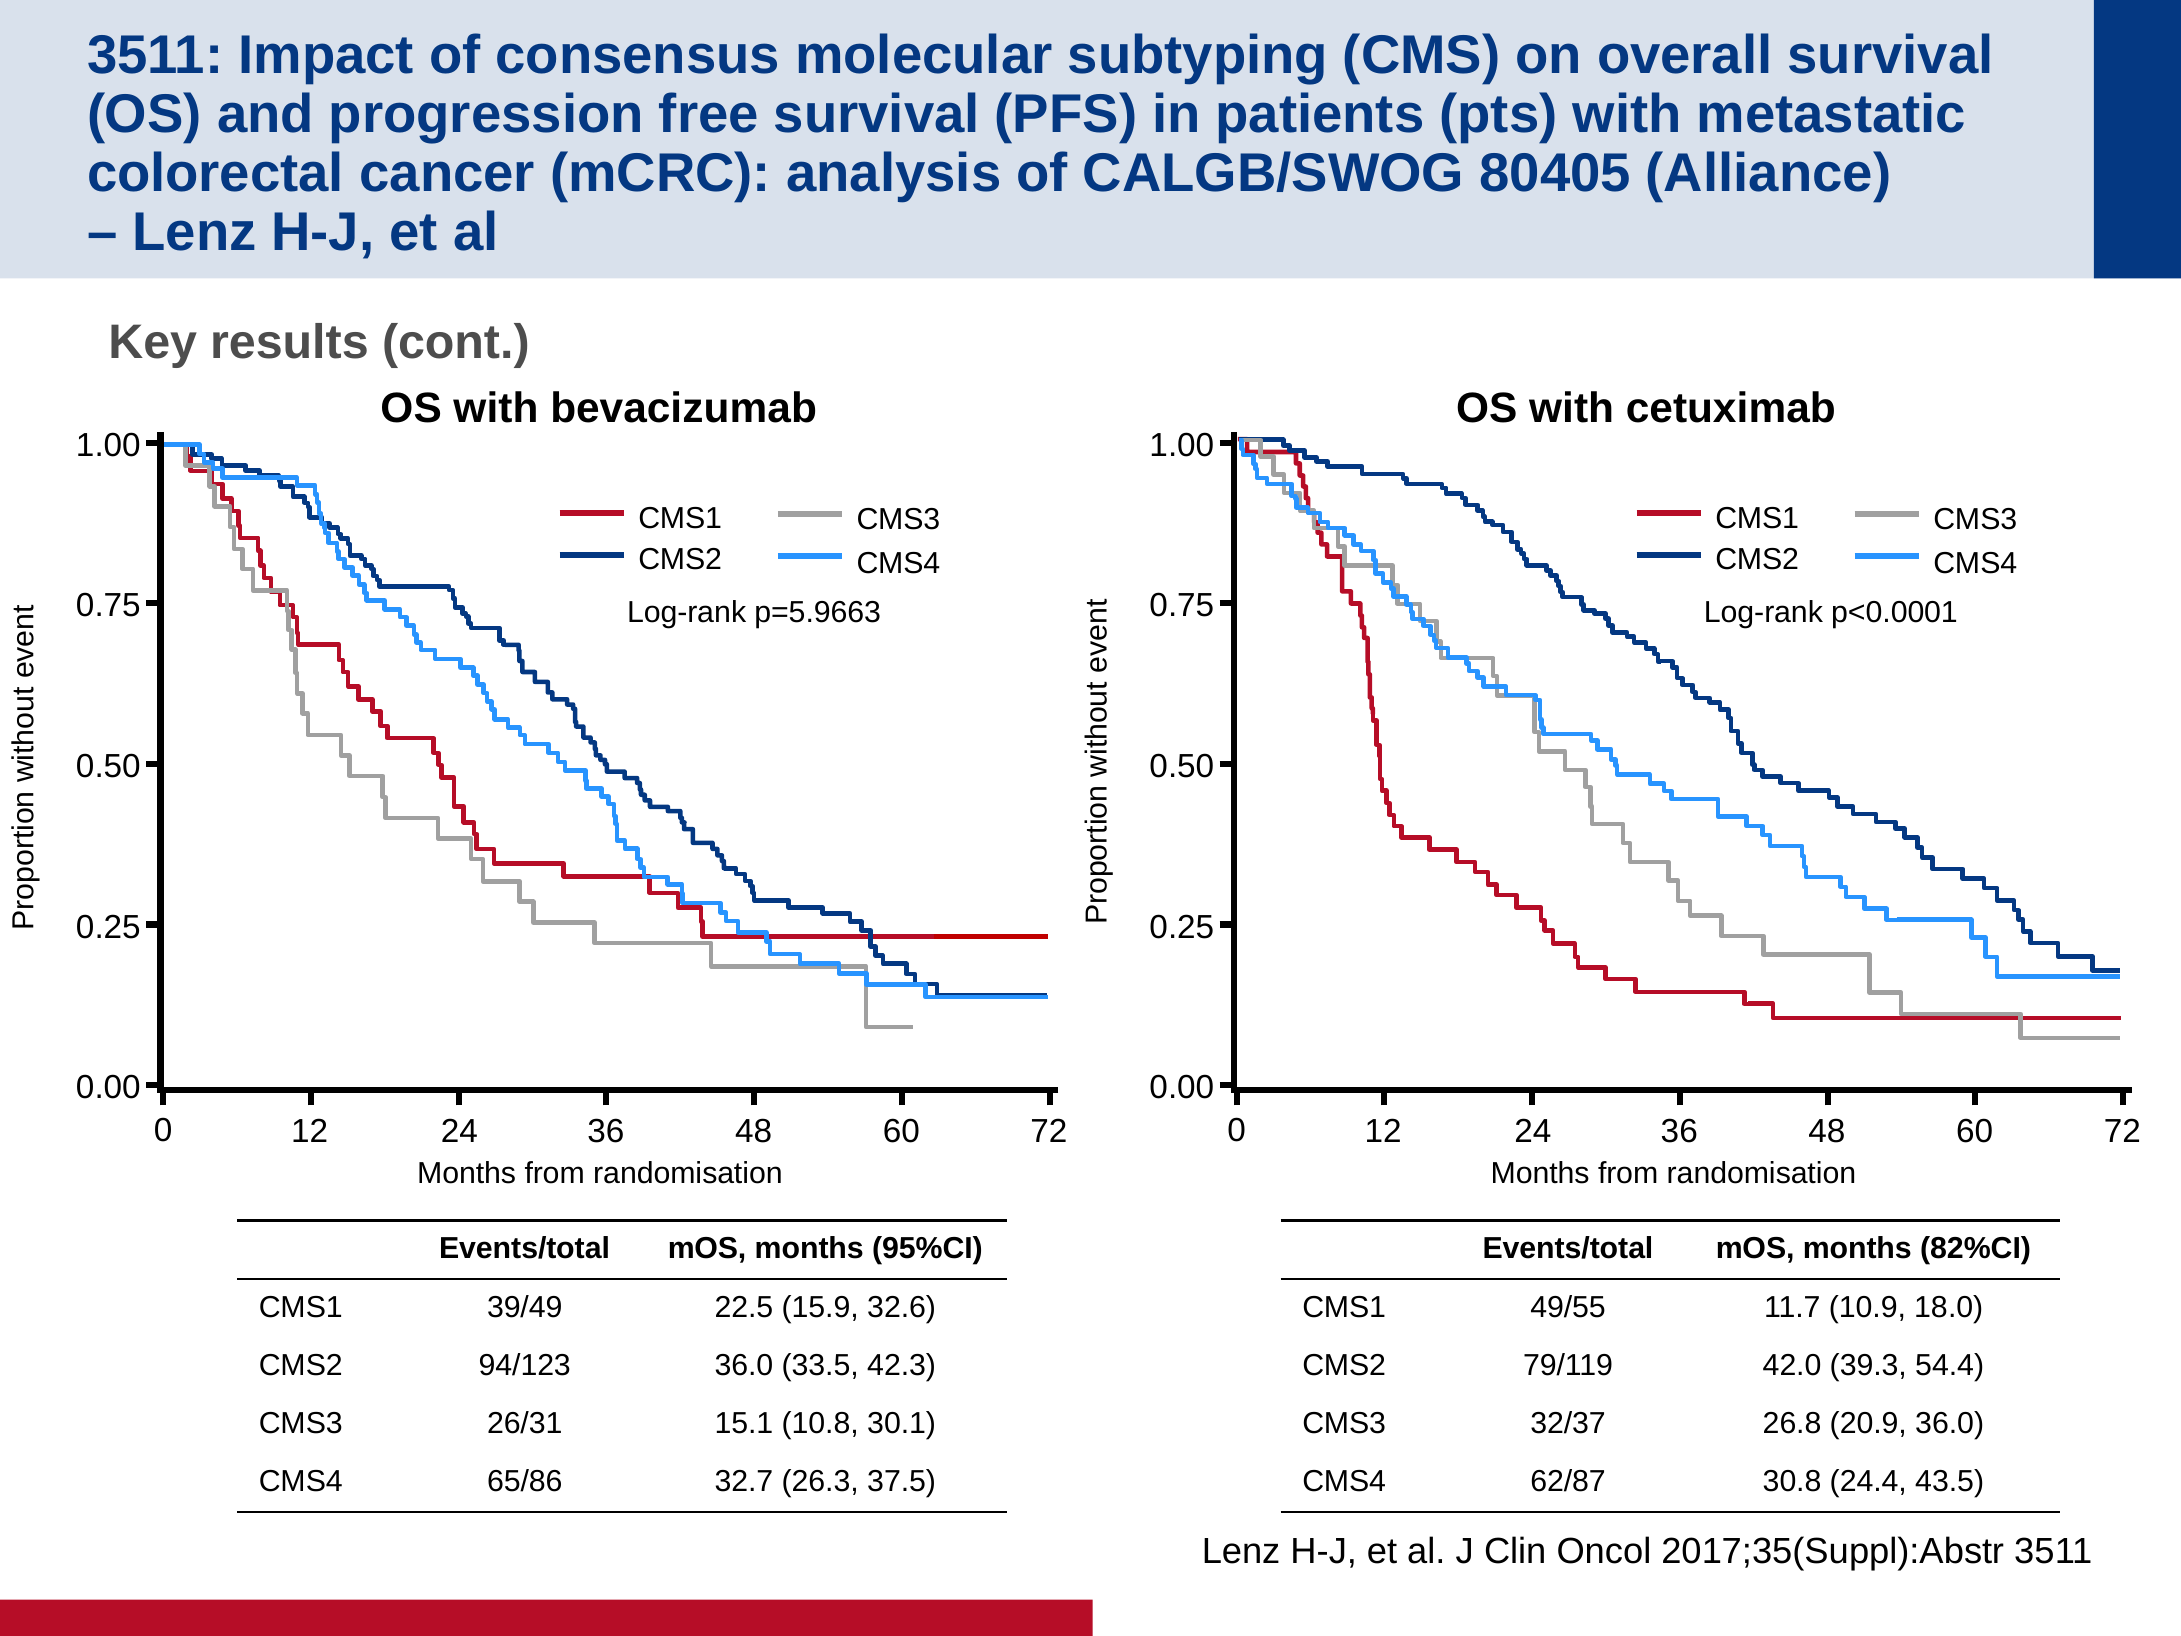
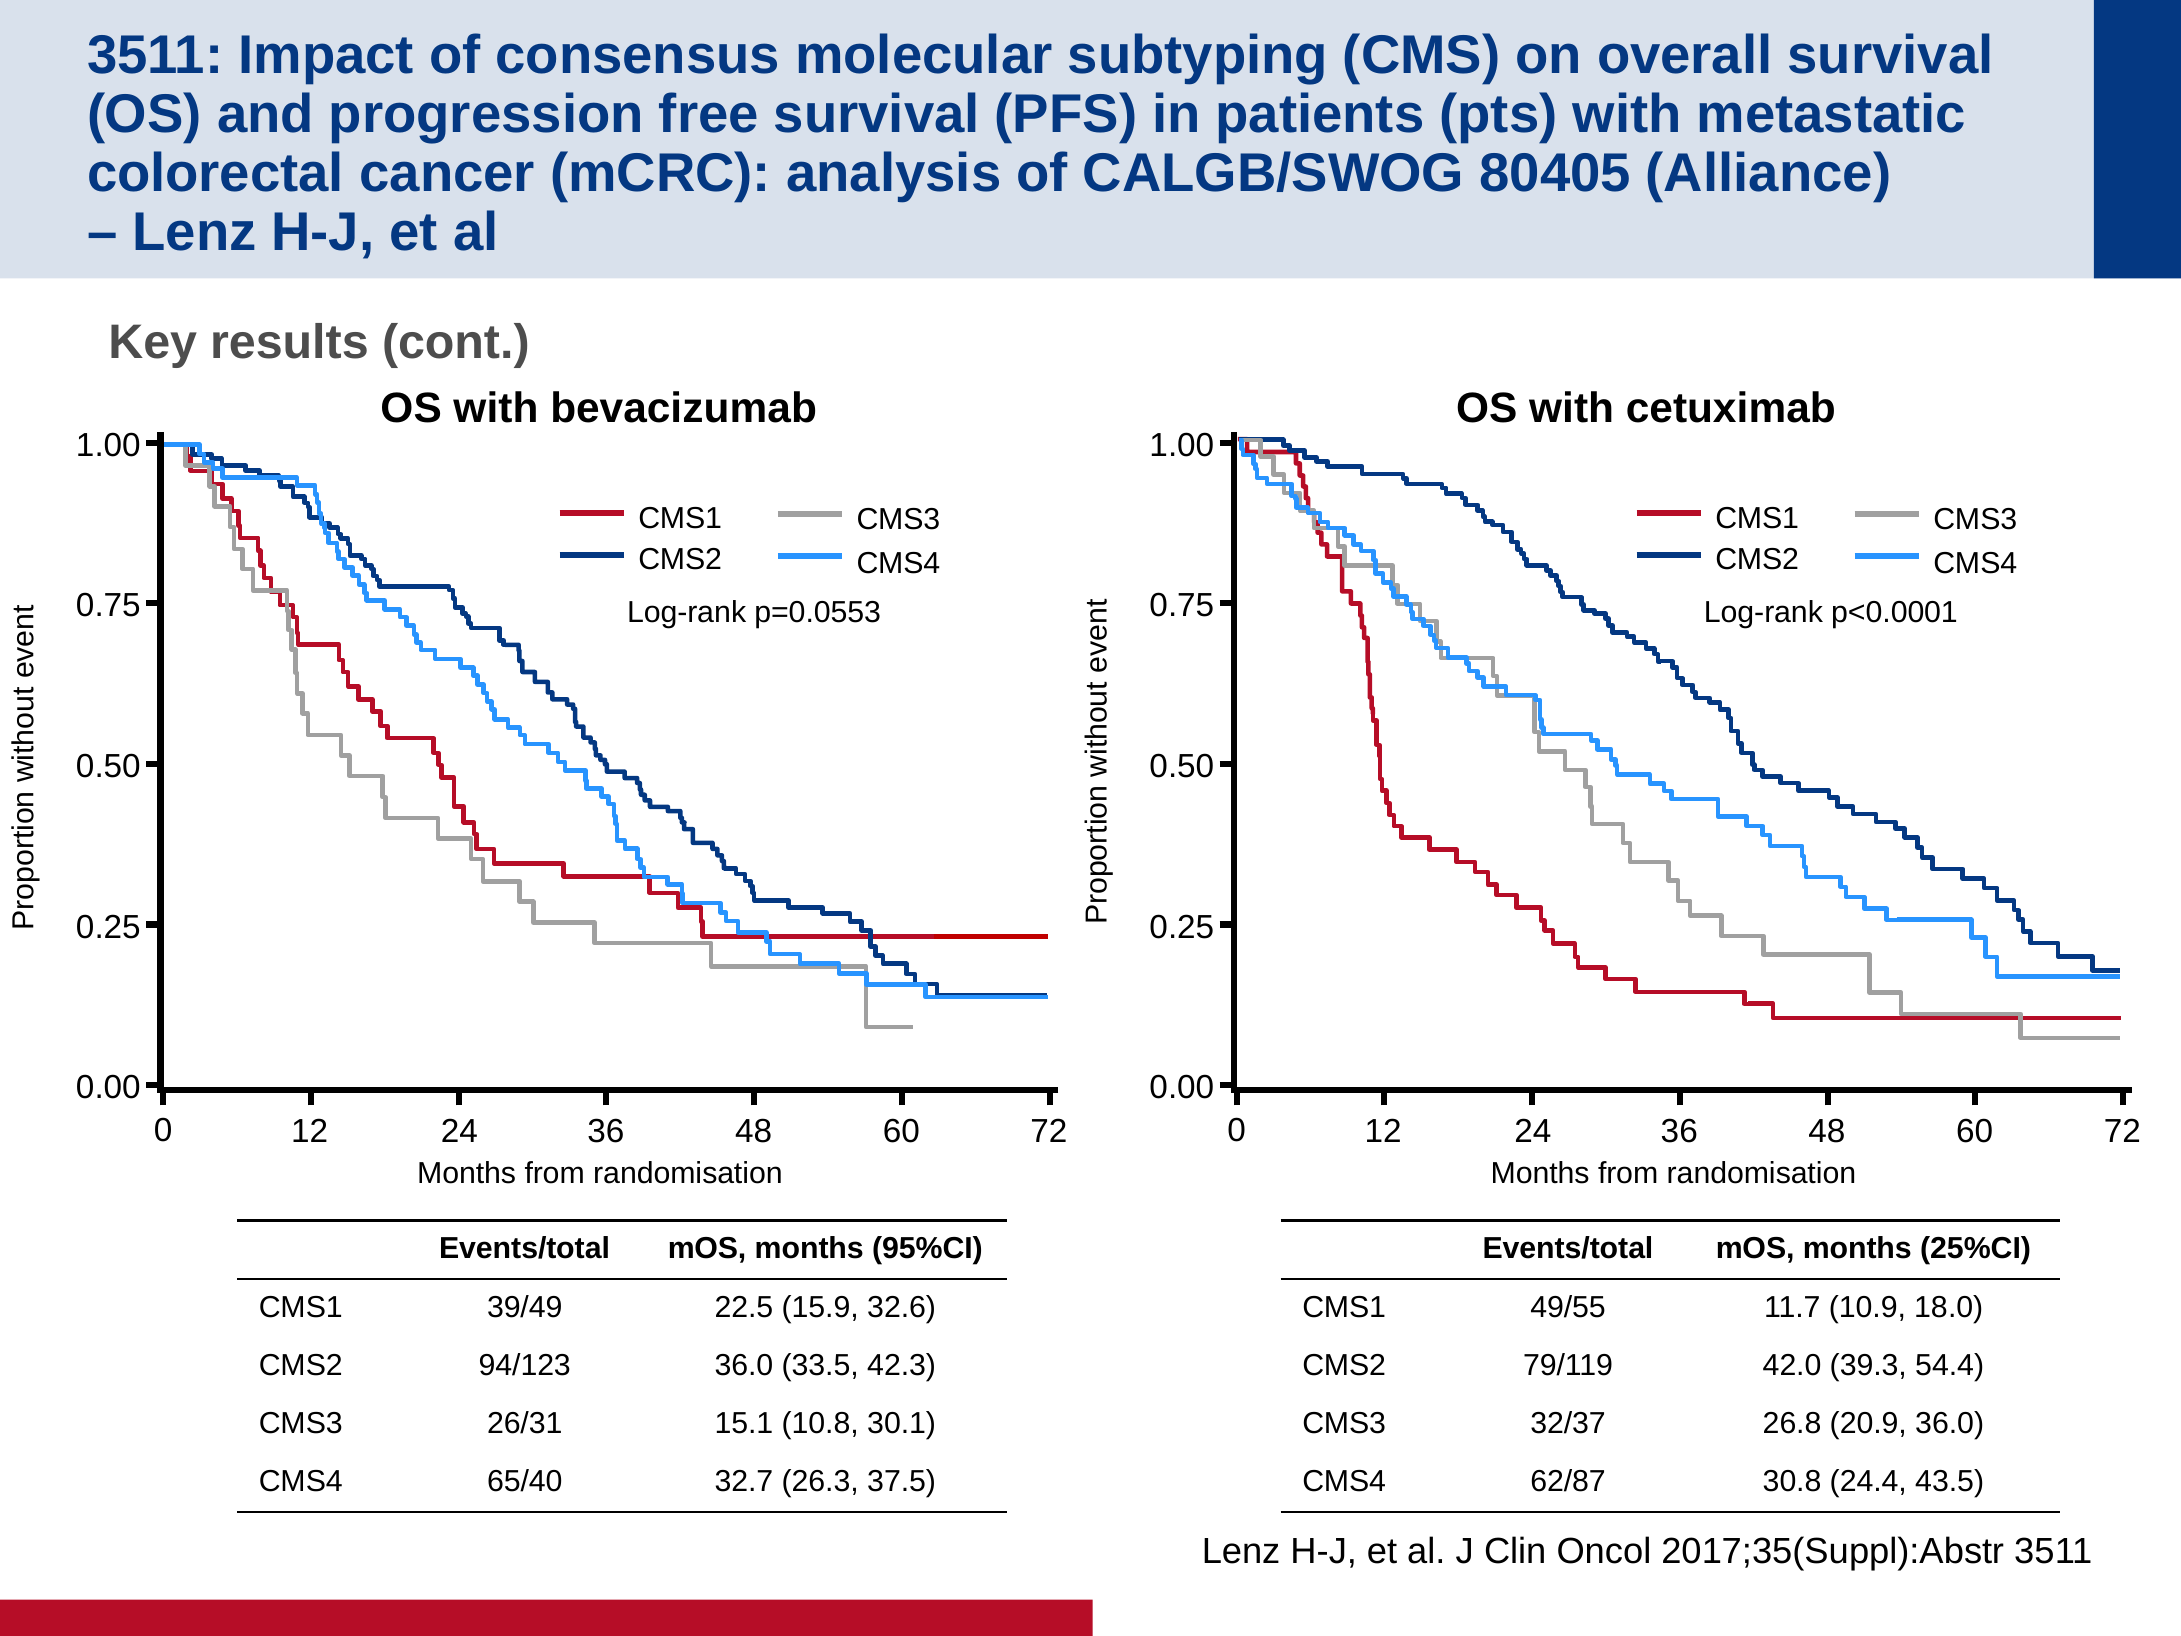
p=5.9663: p=5.9663 -> p=0.0553
82%CI: 82%CI -> 25%CI
65/86: 65/86 -> 65/40
